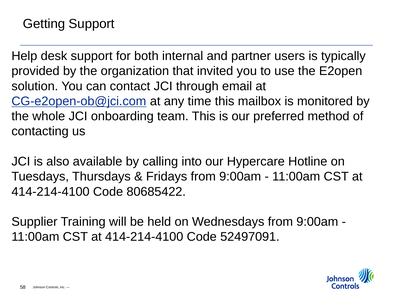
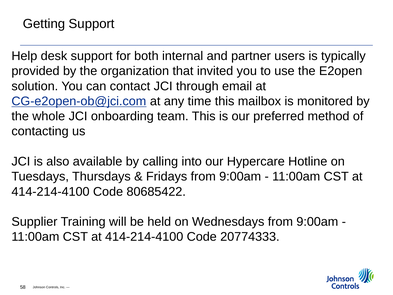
52497091: 52497091 -> 20774333
